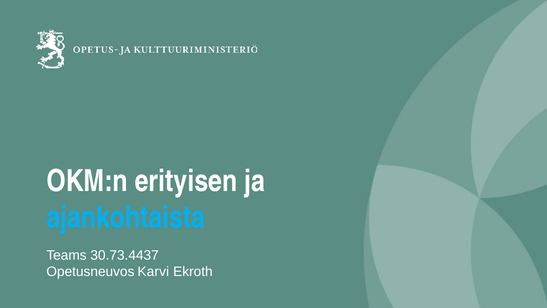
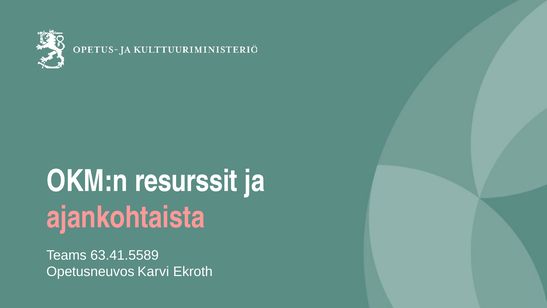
erityisen: erityisen -> resurssit
ajankohtaista colour: light blue -> pink
30.73.4437: 30.73.4437 -> 63.41.5589
